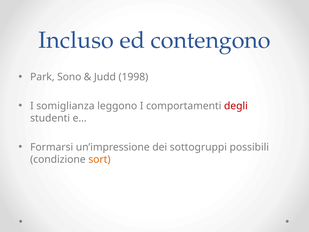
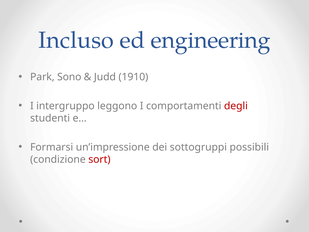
contengono: contengono -> engineering
1998: 1998 -> 1910
somiglianza: somiglianza -> intergruppo
sort colour: orange -> red
